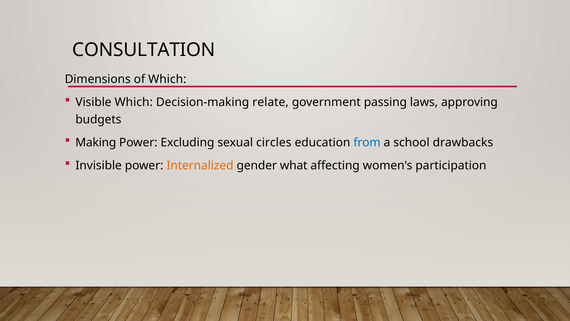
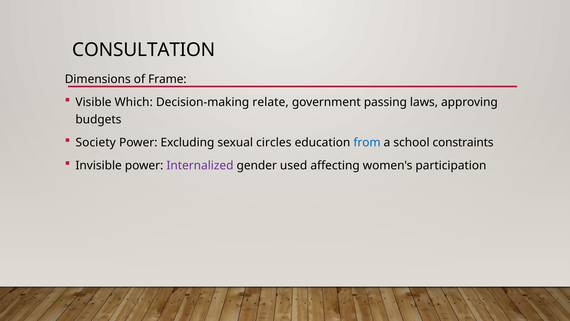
of Which: Which -> Frame
Making: Making -> Society
drawbacks: drawbacks -> constraints
Internalized colour: orange -> purple
what: what -> used
